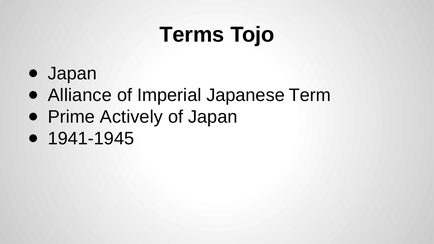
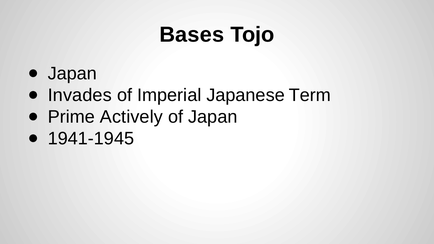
Terms: Terms -> Bases
Alliance: Alliance -> Invades
